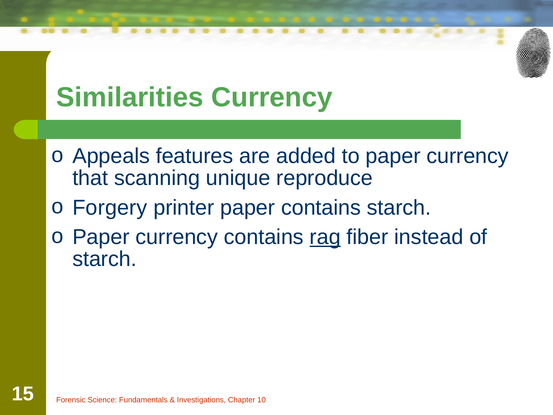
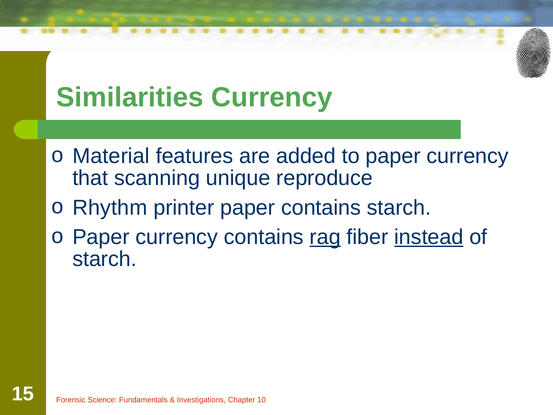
Appeals: Appeals -> Material
Forgery: Forgery -> Rhythm
instead underline: none -> present
